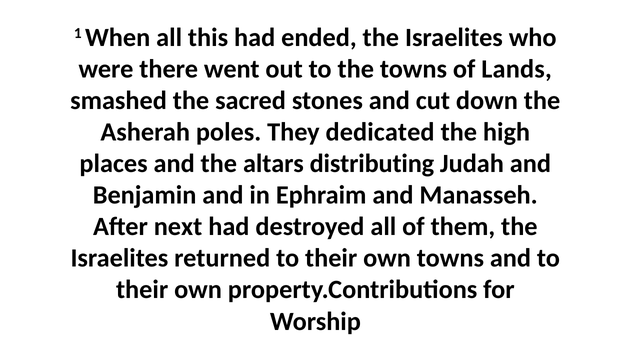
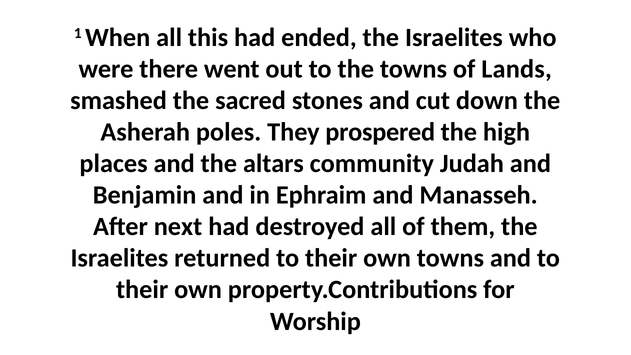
dedicated: dedicated -> prospered
distributing: distributing -> community
